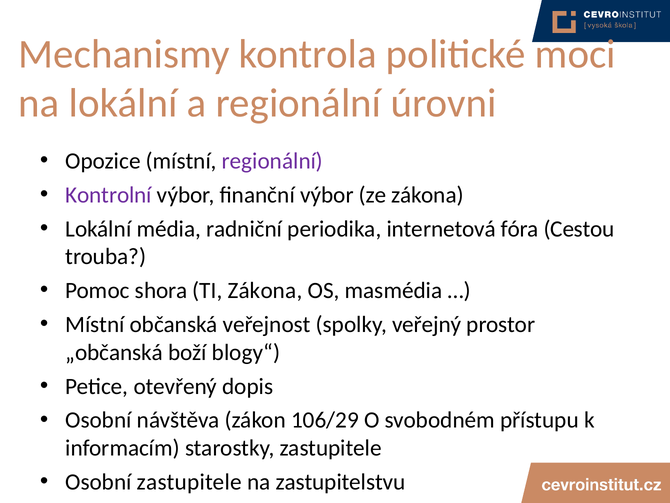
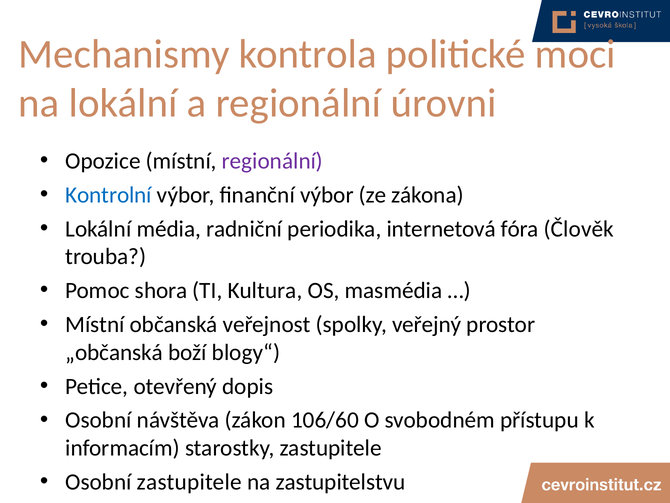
Kontrolní colour: purple -> blue
Cestou: Cestou -> Člověk
TI Zákona: Zákona -> Kultura
106/29: 106/29 -> 106/60
